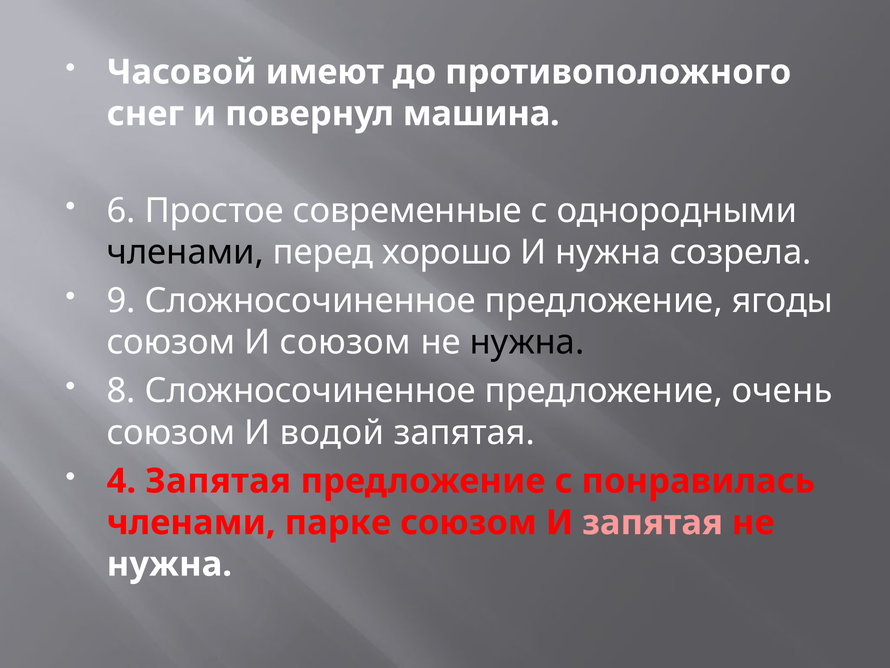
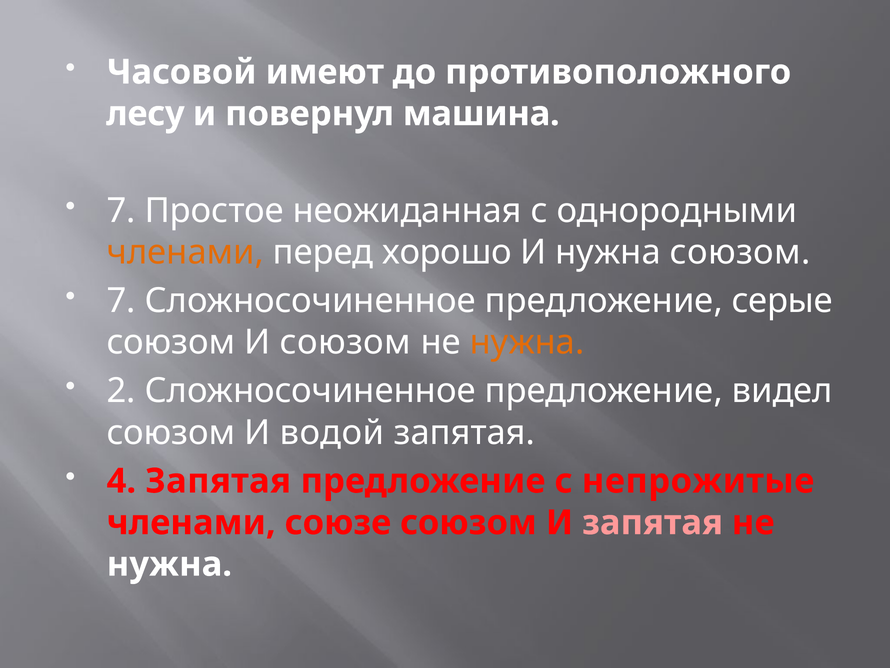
снег: снег -> лесу
6 at (121, 211): 6 -> 7
современные: современные -> неожиданная
членами at (185, 252) colour: black -> orange
нужна созрела: созрела -> союзом
9 at (121, 301): 9 -> 7
ягоды: ягоды -> серые
нужна at (527, 342) colour: black -> orange
8: 8 -> 2
очень: очень -> видел
понравилась: понравилась -> непрожитые
парке: парке -> союзе
